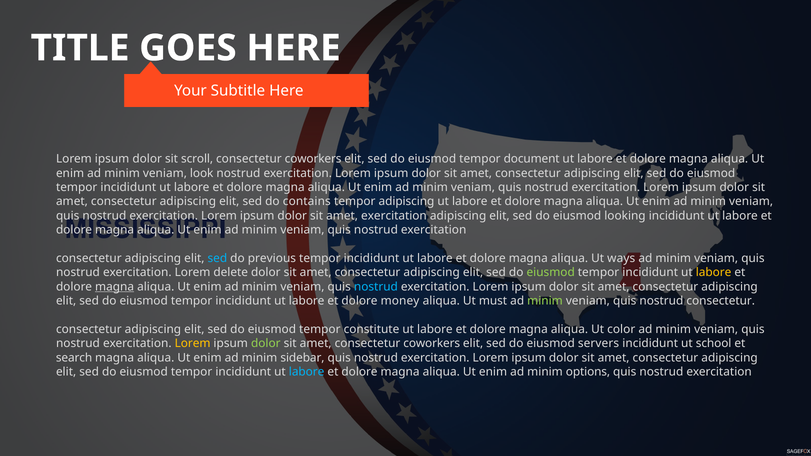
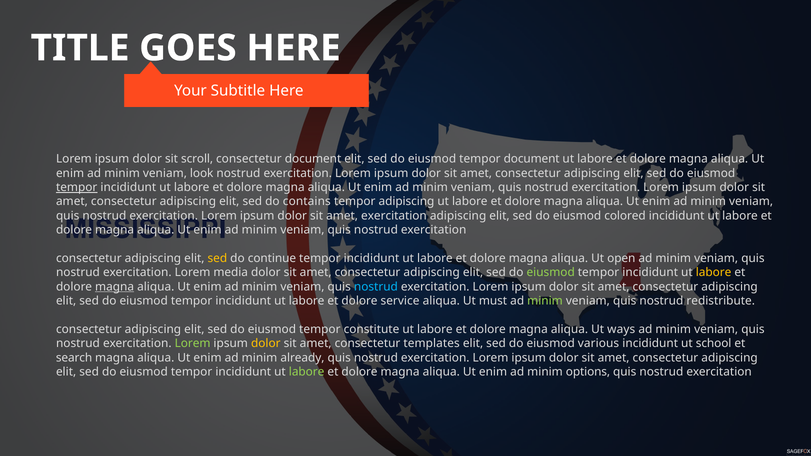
coworkers at (313, 159): coworkers -> document
tempor at (77, 187) underline: none -> present
looking: looking -> colored
sed at (217, 258) colour: light blue -> yellow
previous: previous -> continue
ways: ways -> open
delete: delete -> media
money: money -> service
nostrud consectetur: consectetur -> redistribute
color: color -> ways
Lorem at (193, 344) colour: yellow -> light green
dolor at (266, 344) colour: light green -> yellow
amet consectetur coworkers: coworkers -> templates
servers: servers -> various
sidebar: sidebar -> already
labore at (307, 372) colour: light blue -> light green
